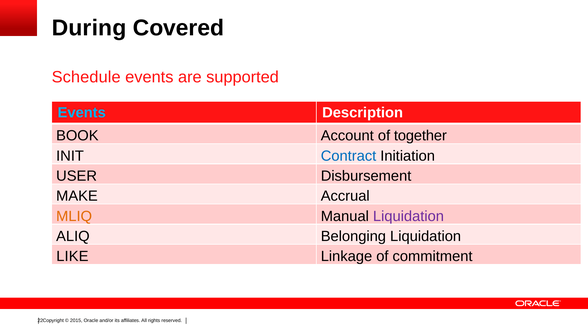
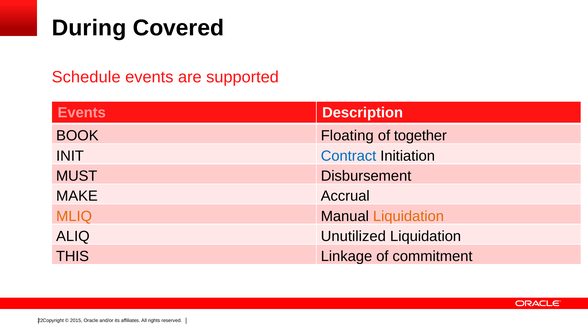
Events at (82, 113) colour: light blue -> pink
Account: Account -> Floating
USER: USER -> MUST
Liquidation at (408, 216) colour: purple -> orange
Belonging: Belonging -> Unutilized
LIKE: LIKE -> THIS
